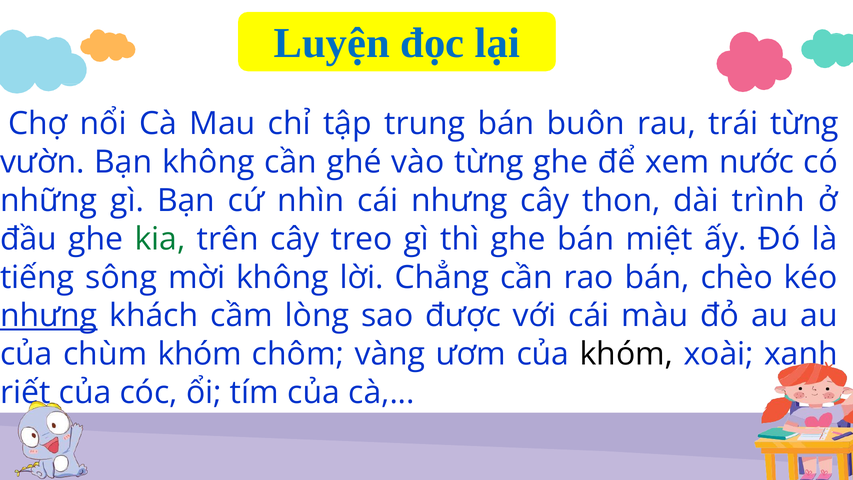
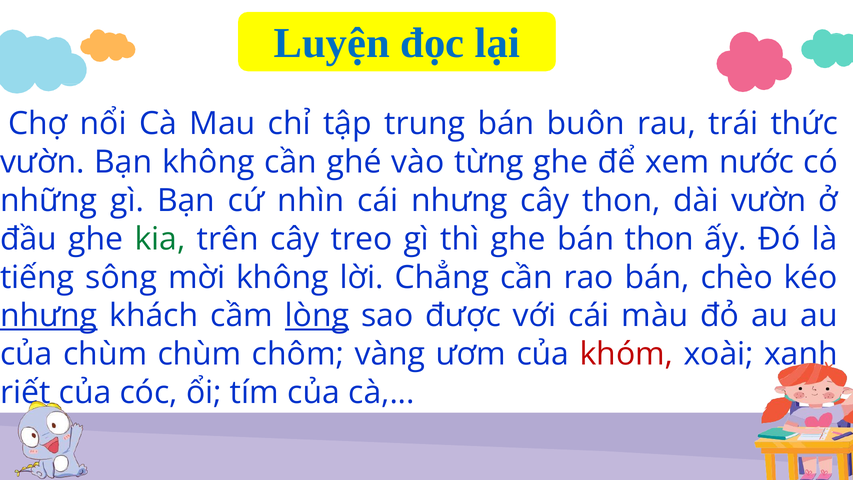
trái từng: từng -> thức
dài trình: trình -> vườn
bán miệt: miệt -> thon
lòng underline: none -> present
chùm khóm: khóm -> chùm
khóm at (626, 354) colour: black -> red
